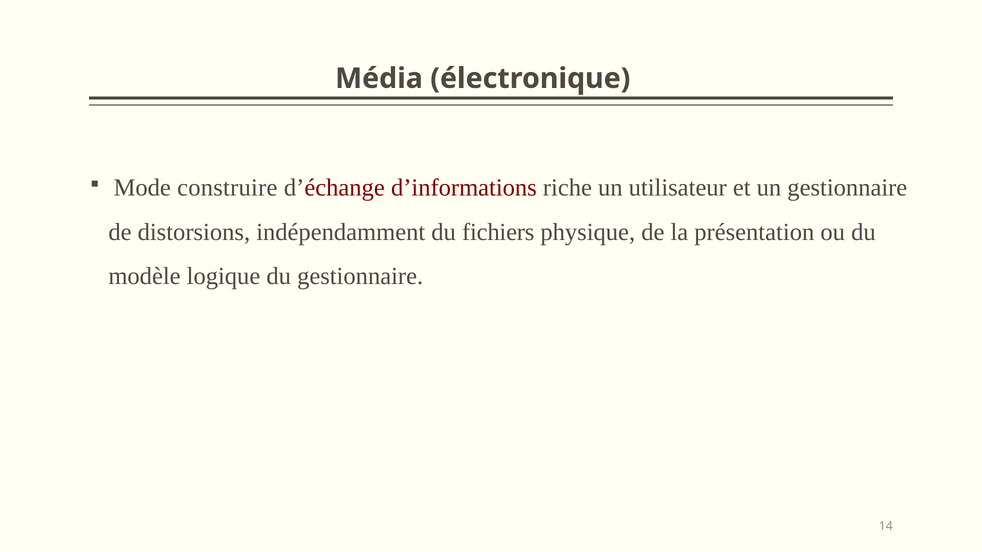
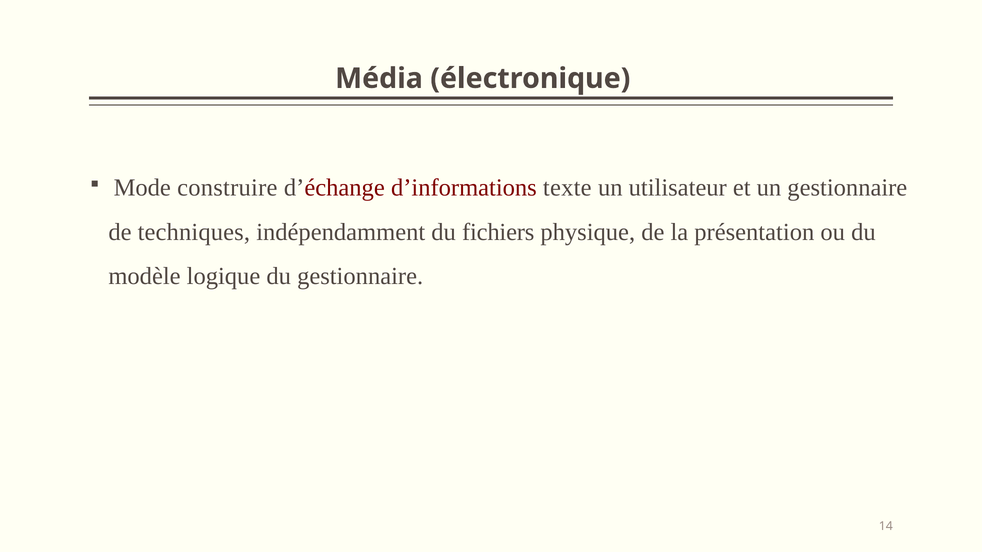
riche: riche -> texte
distorsions: distorsions -> techniques
